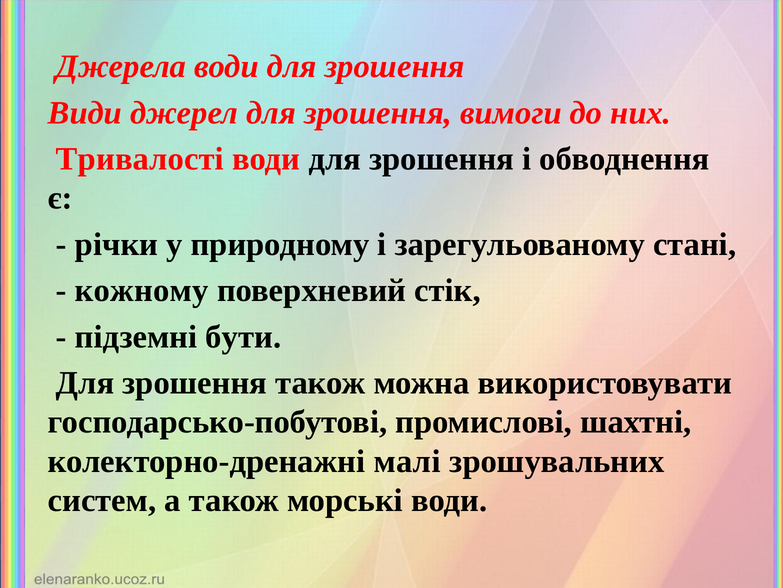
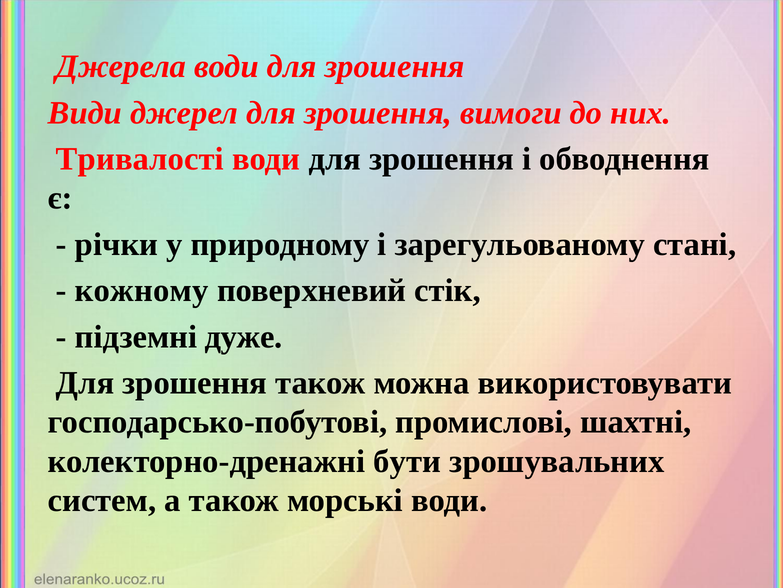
бути: бути -> дуже
малі: малі -> бути
